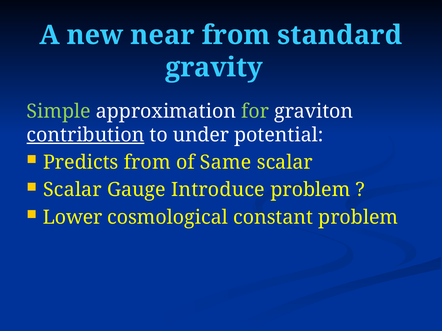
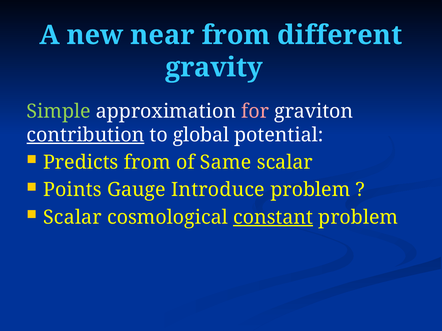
standard: standard -> different
for colour: light green -> pink
under: under -> global
Scalar at (72, 190): Scalar -> Points
Lower at (73, 218): Lower -> Scalar
constant underline: none -> present
